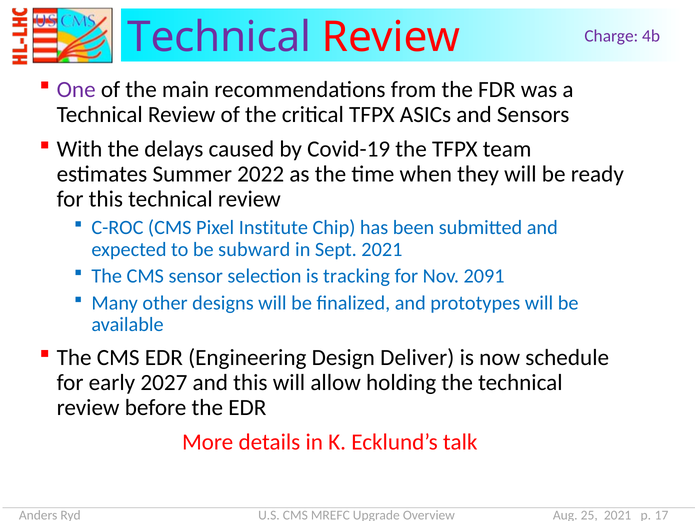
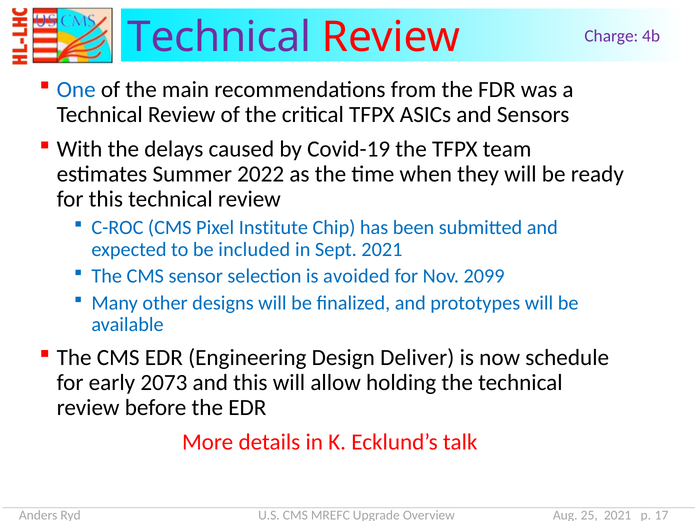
One colour: purple -> blue
subward: subward -> included
tracking: tracking -> avoided
2091: 2091 -> 2099
2027: 2027 -> 2073
